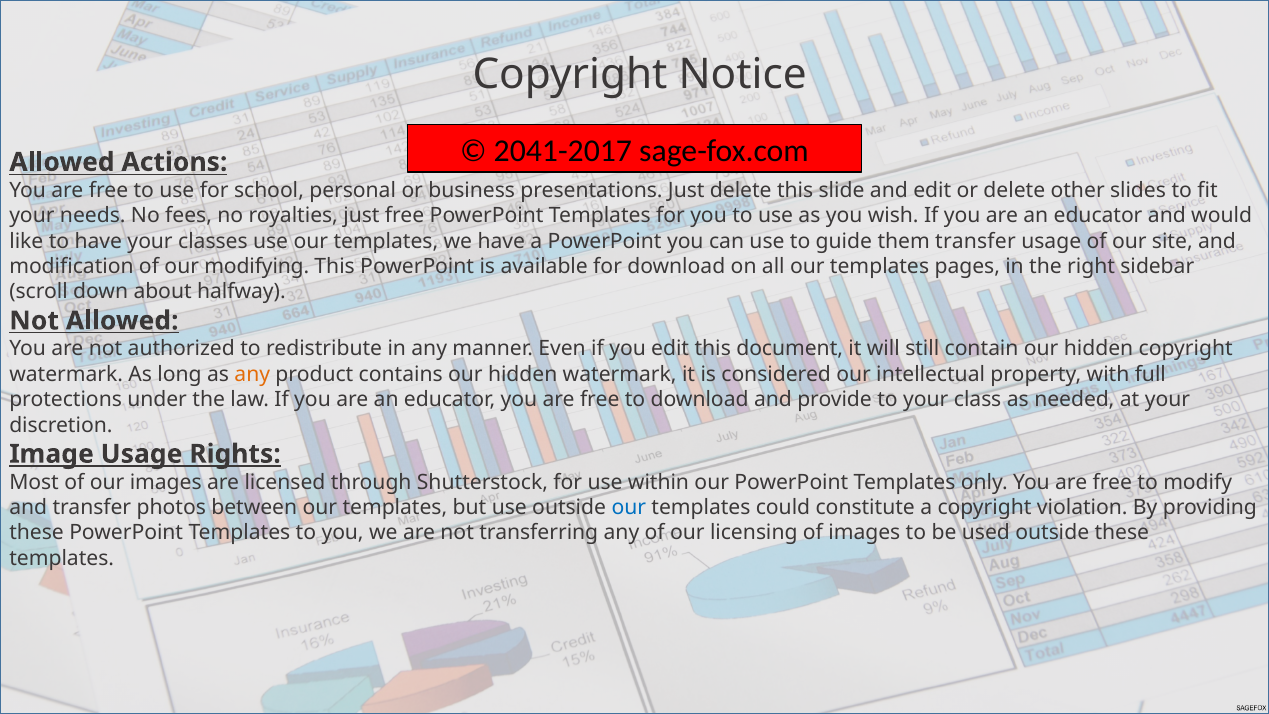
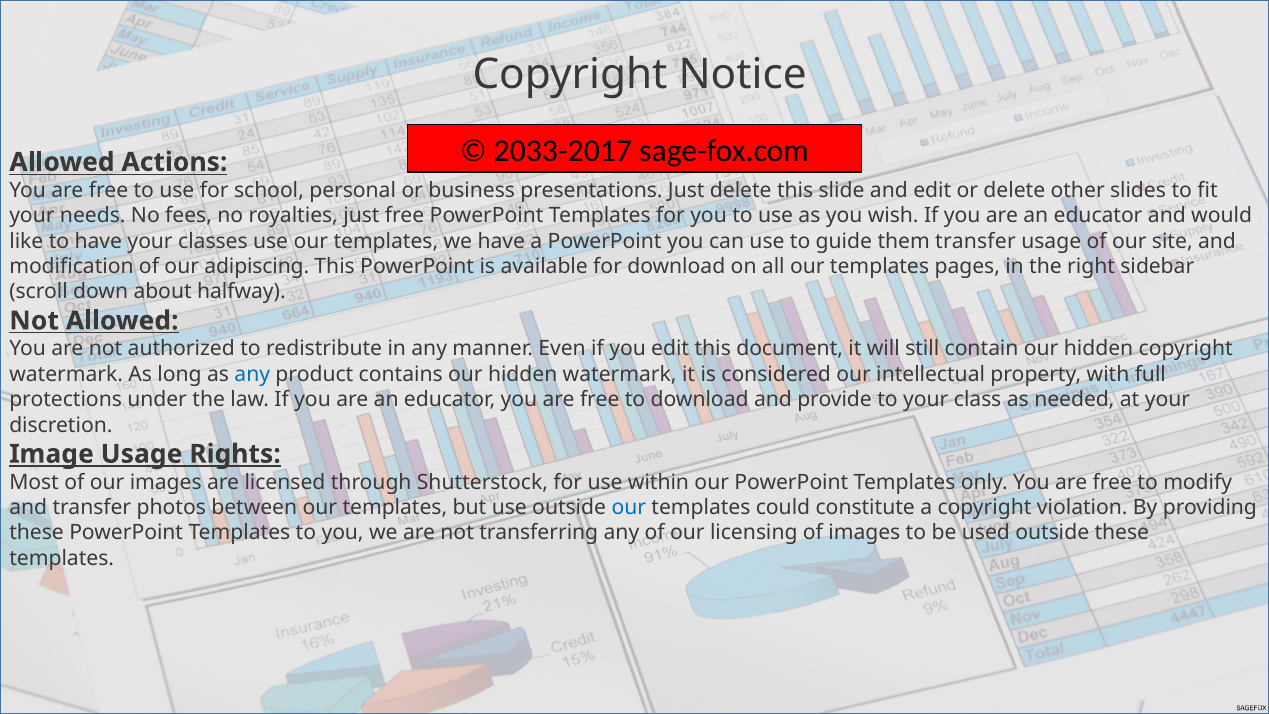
2041-2017: 2041-2017 -> 2033-2017
modifying: modifying -> adipiscing
any at (252, 374) colour: orange -> blue
